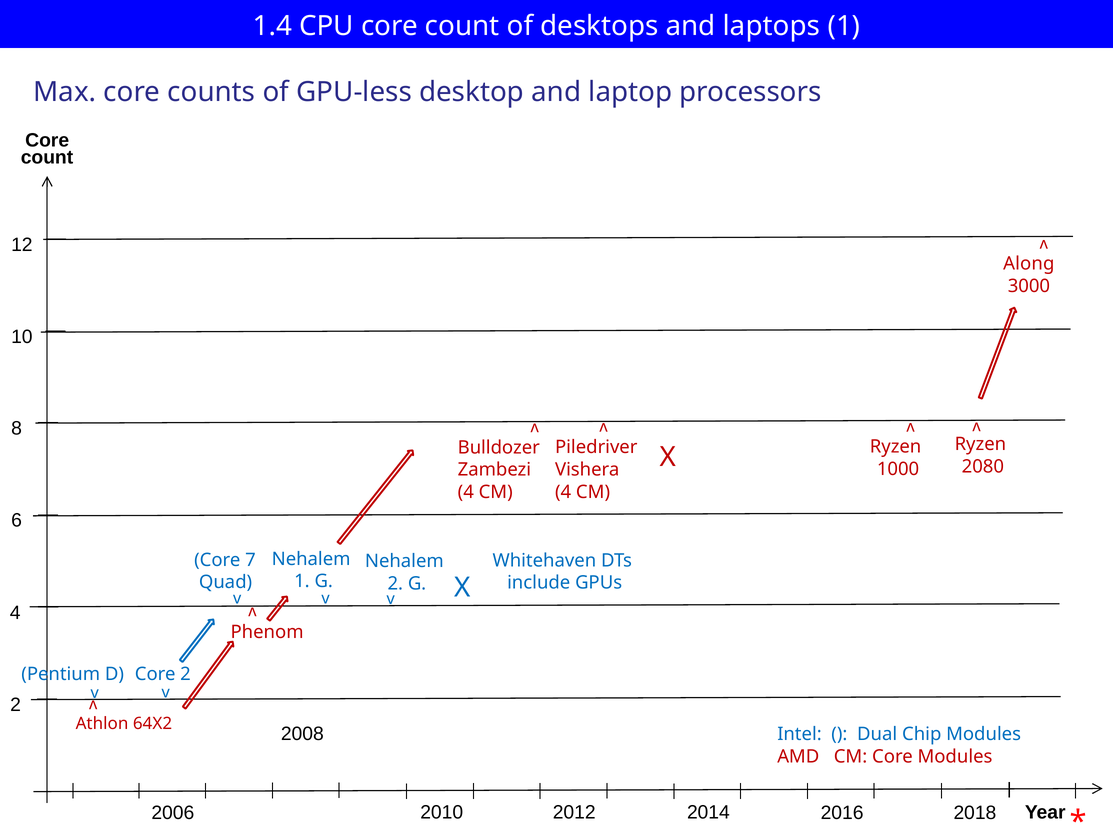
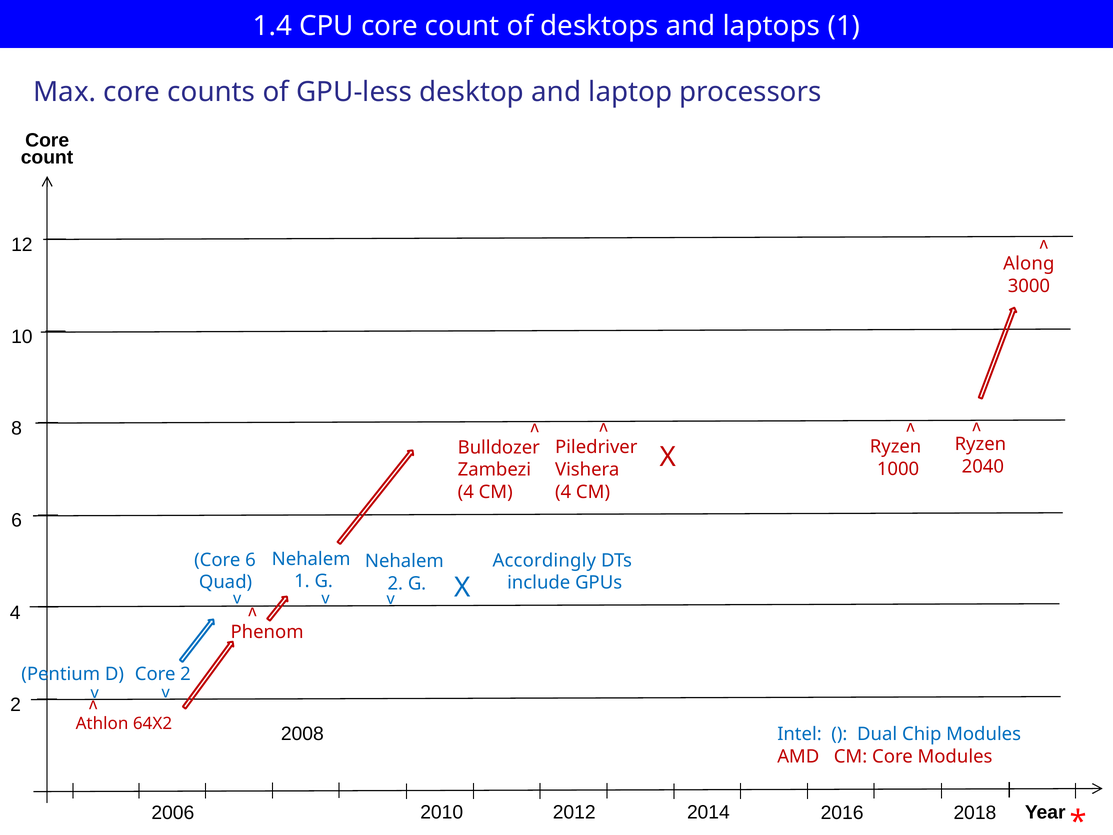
2080: 2080 -> 2040
Core 7: 7 -> 6
Whitehaven: Whitehaven -> Accordingly
